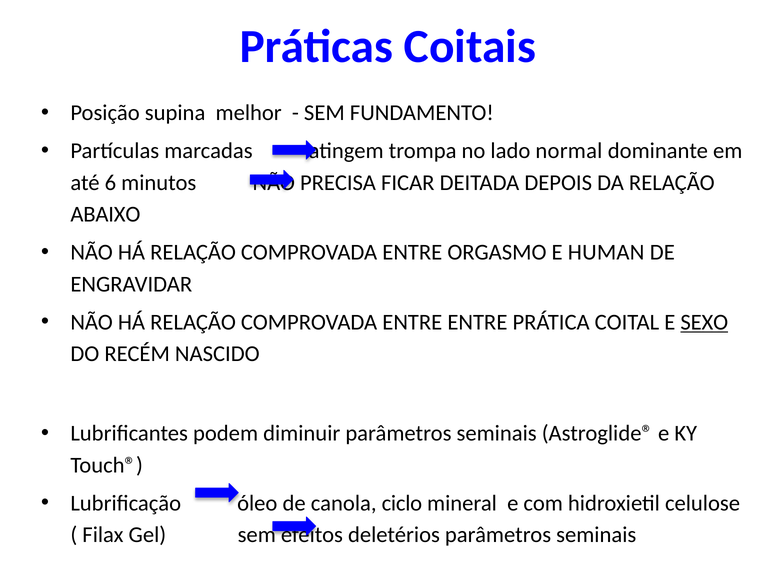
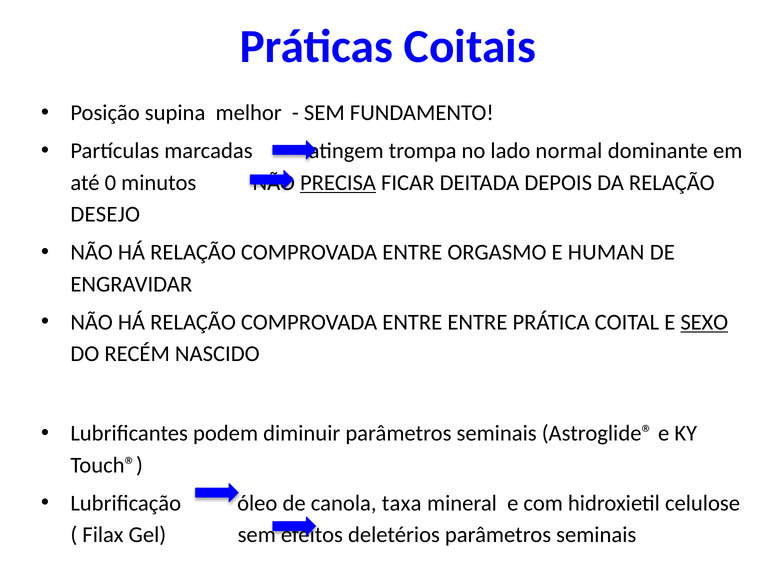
6: 6 -> 0
PRECISA underline: none -> present
ABAIXO: ABAIXO -> DESEJO
ciclo: ciclo -> taxa
